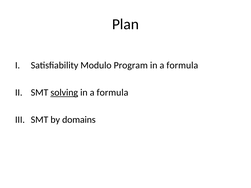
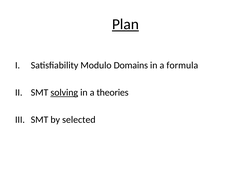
Plan underline: none -> present
Program: Program -> Domains
formula at (112, 93): formula -> theories
domains: domains -> selected
